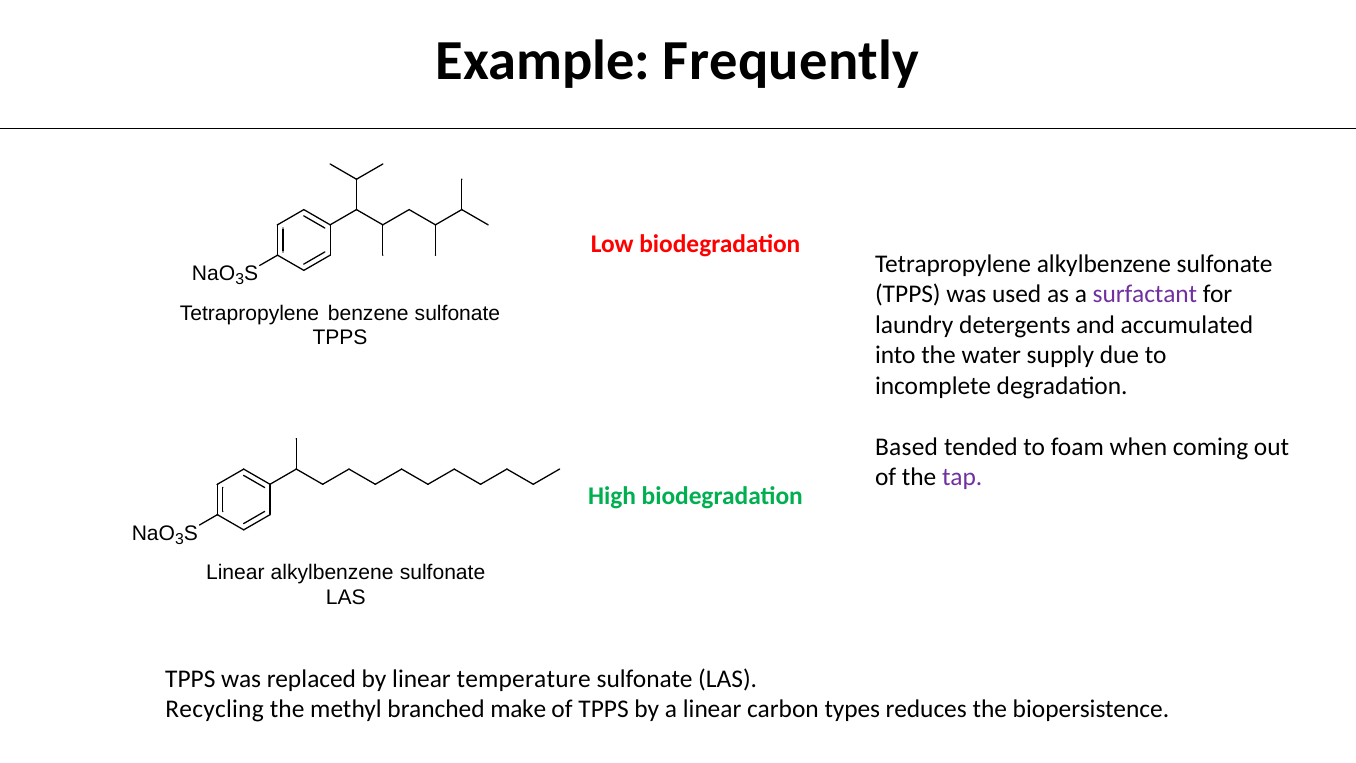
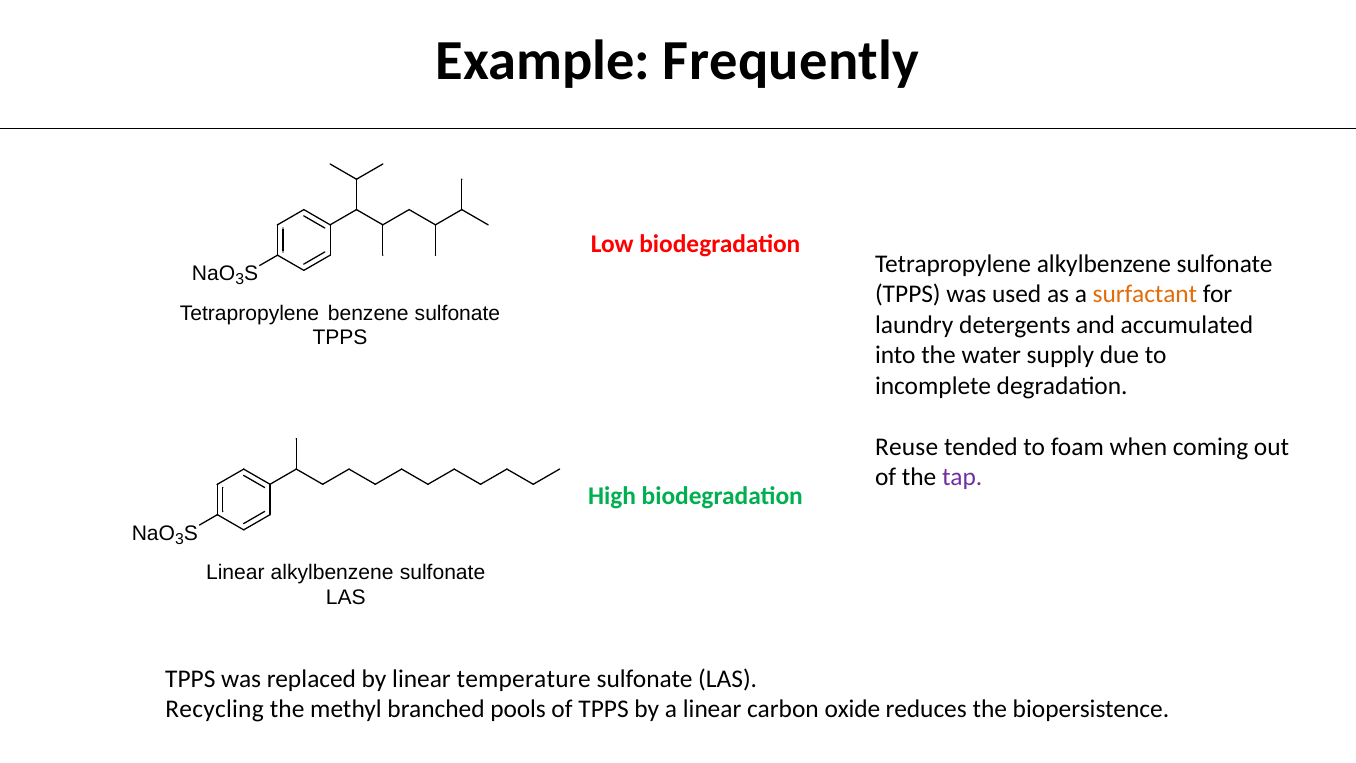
surfactant colour: purple -> orange
Based: Based -> Reuse
make: make -> pools
types: types -> oxide
